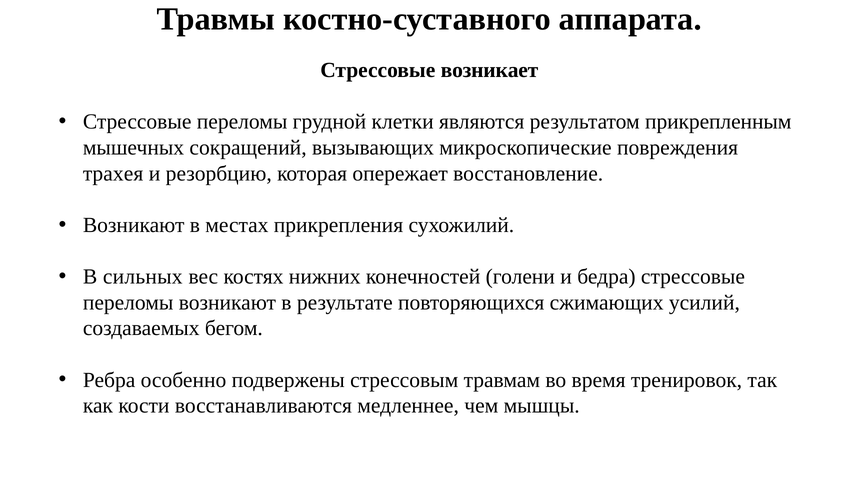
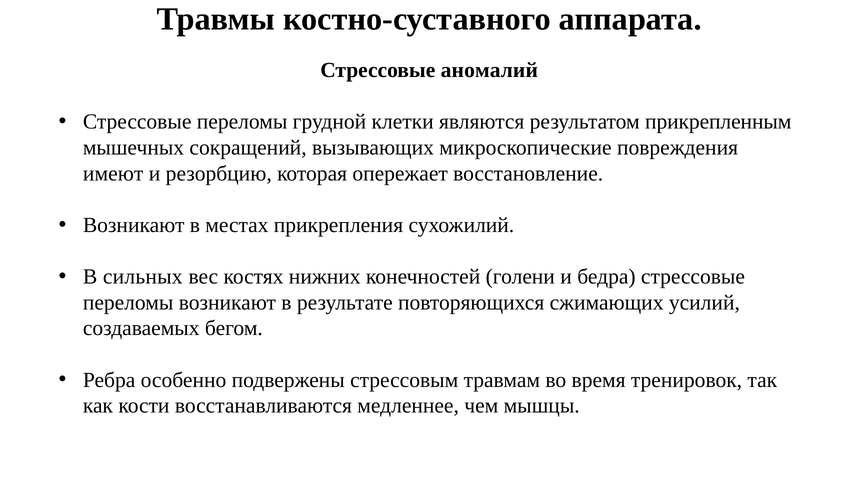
возникает: возникает -> аномалий
трахея: трахея -> имеют
